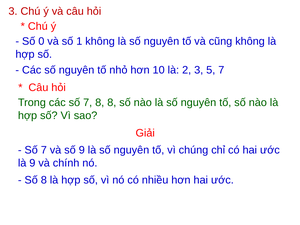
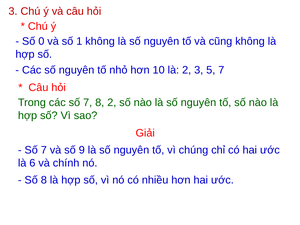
8 8: 8 -> 2
là 9: 9 -> 6
